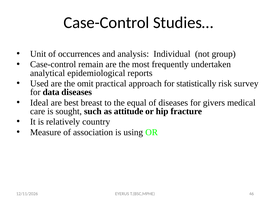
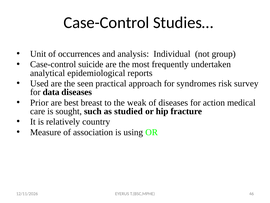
remain: remain -> suicide
omit: omit -> seen
statistically: statistically -> syndromes
Ideal: Ideal -> Prior
equal: equal -> weak
givers: givers -> action
attitude: attitude -> studied
